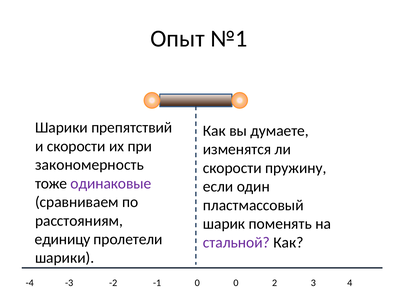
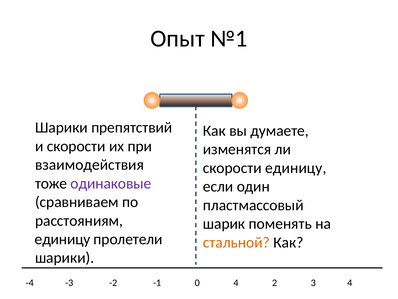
закономерность: закономерность -> взаимодействия
скорости пружину: пружину -> единицу
стальной colour: purple -> orange
0 0: 0 -> 4
